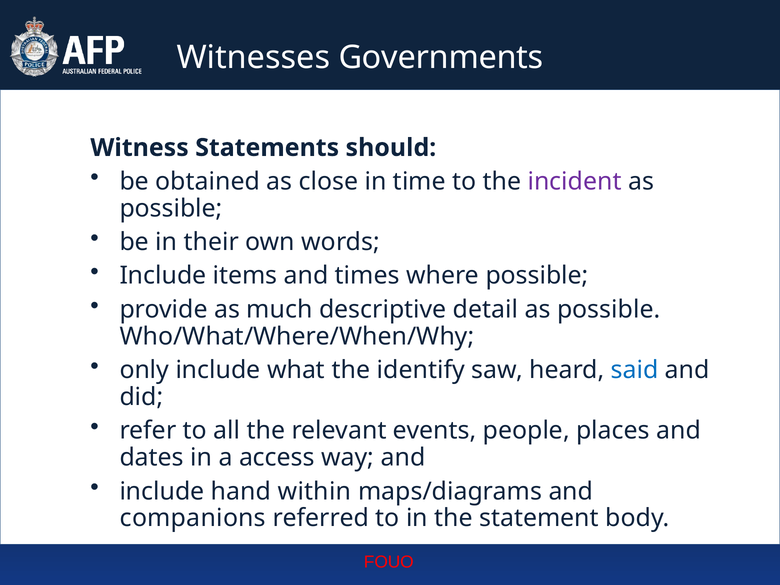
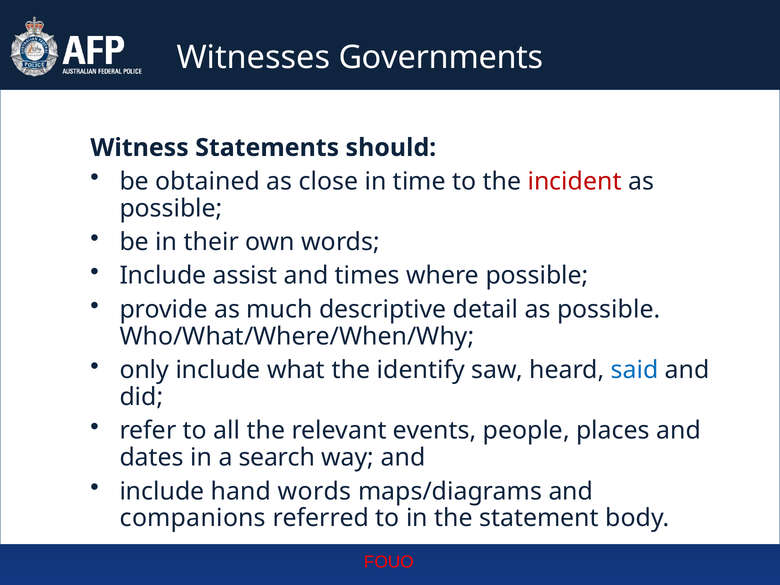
incident colour: purple -> red
items: items -> assist
access: access -> search
hand within: within -> words
